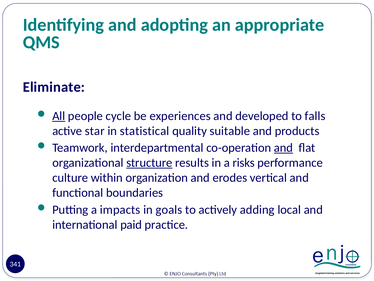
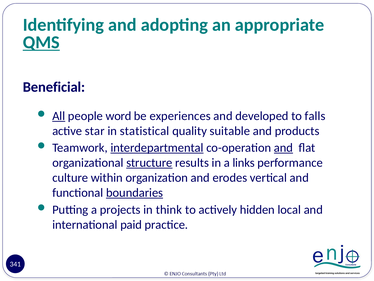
QMS underline: none -> present
Eliminate: Eliminate -> Beneficial
cycle: cycle -> word
interdepartmental underline: none -> present
risks: risks -> links
boundaries underline: none -> present
impacts: impacts -> projects
goals: goals -> think
adding: adding -> hidden
